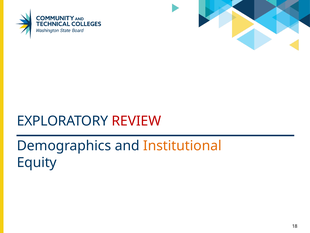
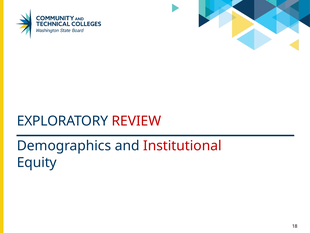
Institutional colour: orange -> red
